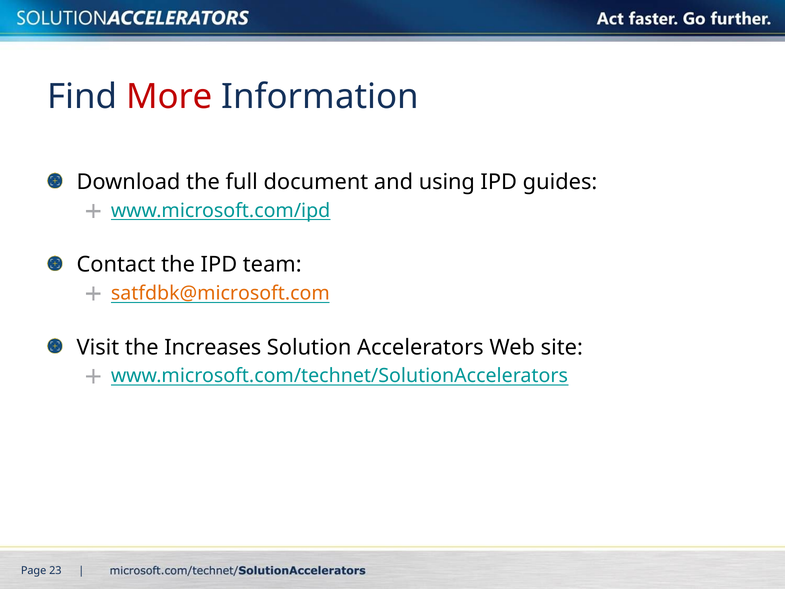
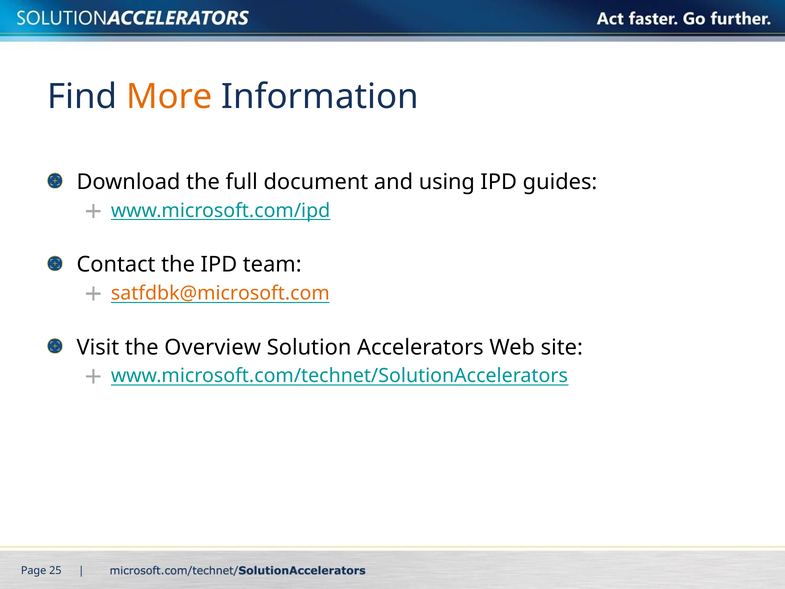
More colour: red -> orange
Increases: Increases -> Overview
23: 23 -> 25
